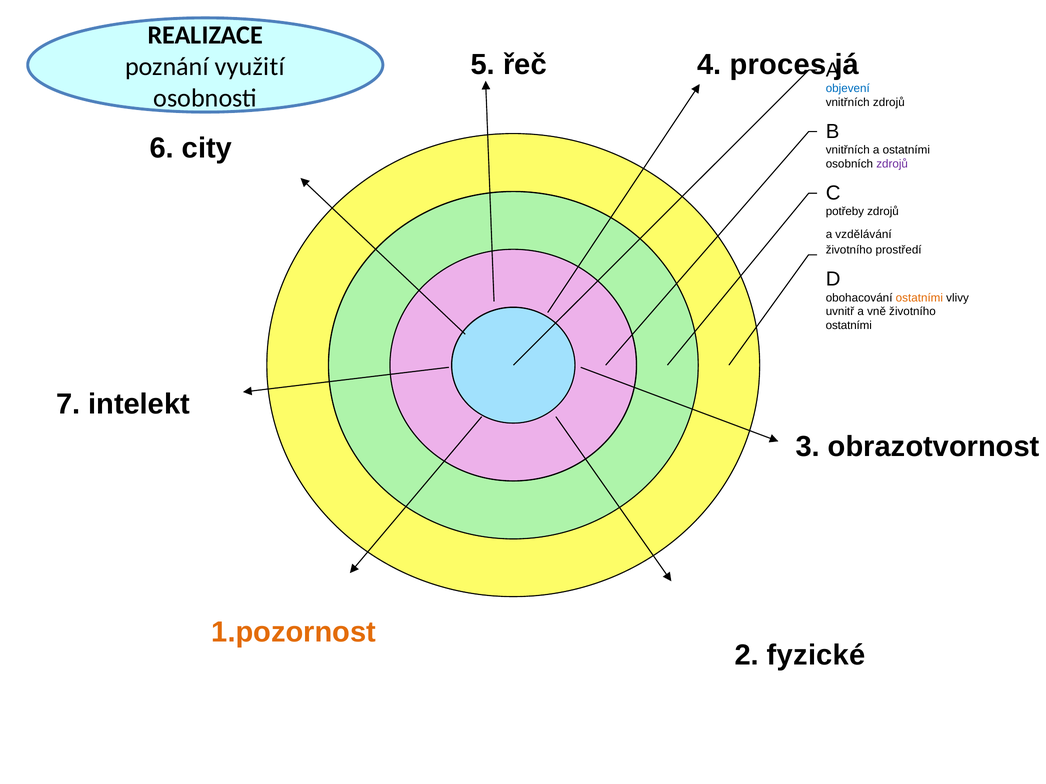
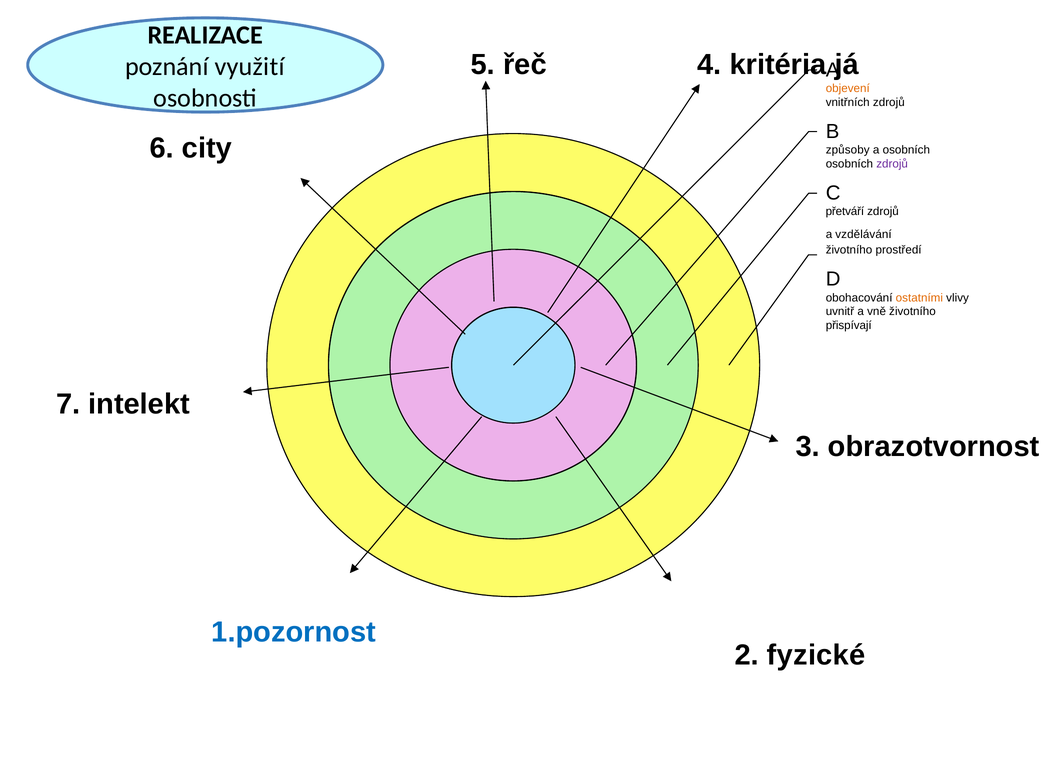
proces: proces -> kritéria
objevení colour: blue -> orange
vnitřních at (848, 150): vnitřních -> způsoby
a ostatními: ostatními -> osobních
potřeby: potřeby -> přetváří
ostatními at (849, 326): ostatními -> přispívají
1.pozornost colour: orange -> blue
